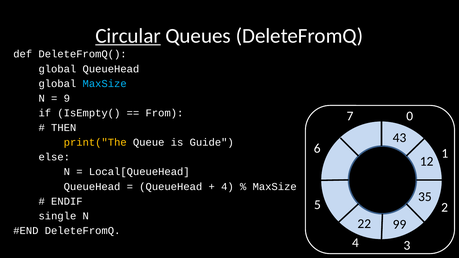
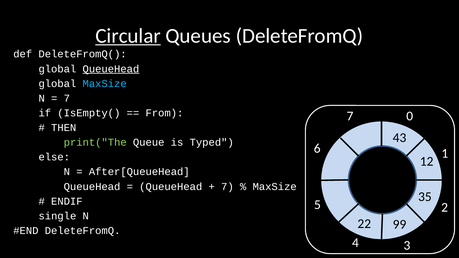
QueueHead at (111, 69) underline: none -> present
9 at (67, 98): 9 -> 7
print("The colour: yellow -> light green
Guide: Guide -> Typed
Local[QueueHead: Local[QueueHead -> After[QueueHead
4 at (227, 187): 4 -> 7
